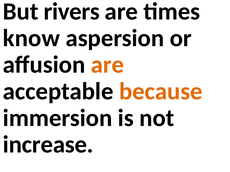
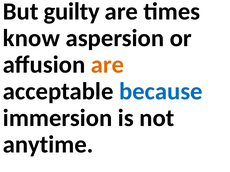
rivers: rivers -> guilty
because colour: orange -> blue
increase: increase -> anytime
